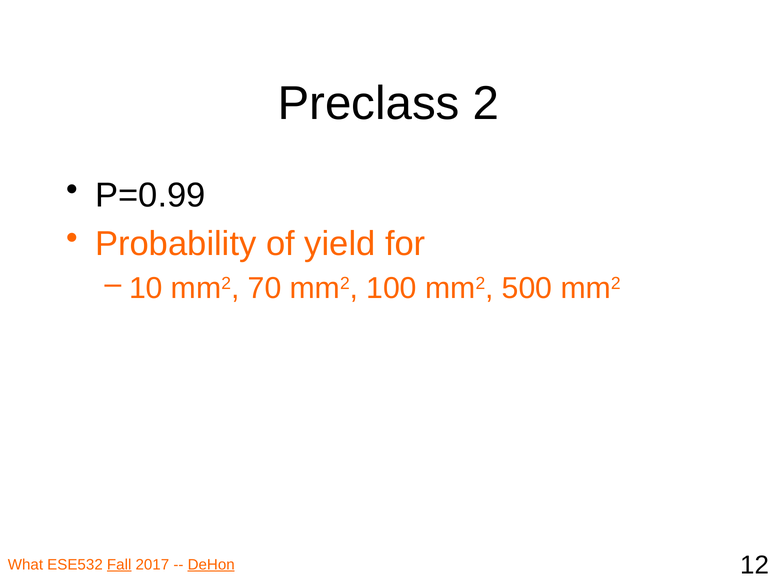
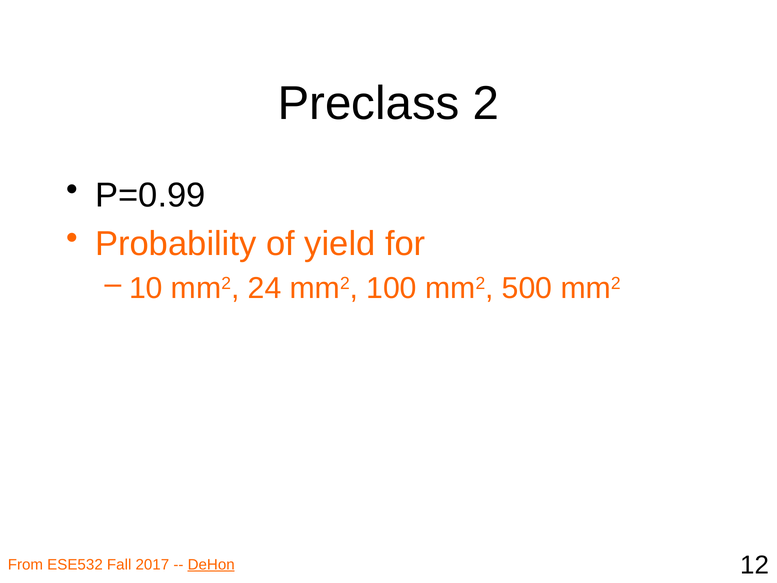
70: 70 -> 24
What: What -> From
Fall underline: present -> none
